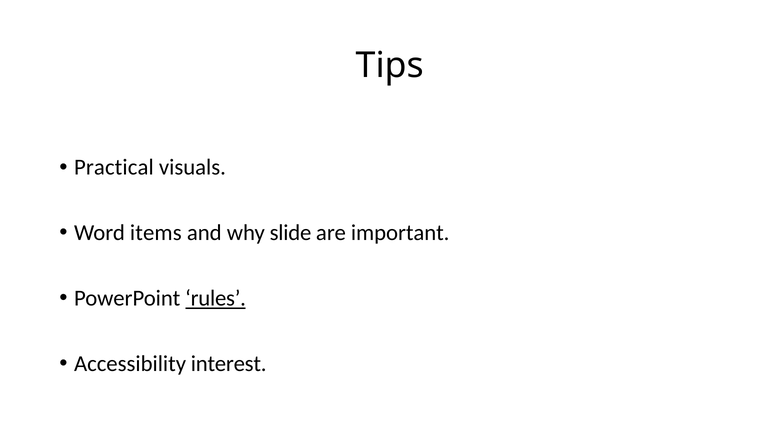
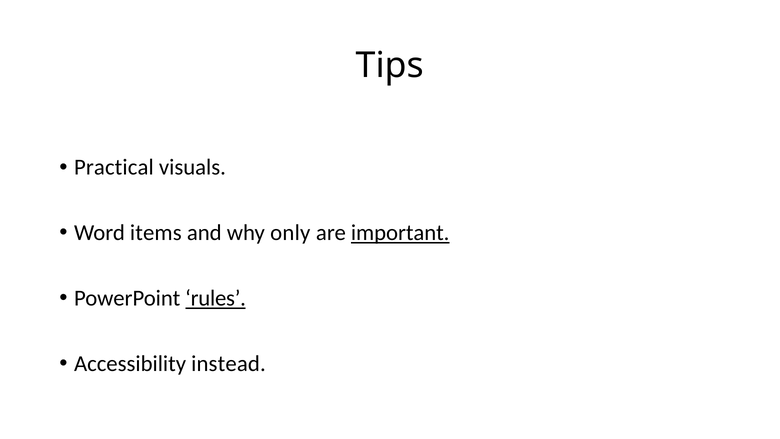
slide: slide -> only
important underline: none -> present
interest: interest -> instead
